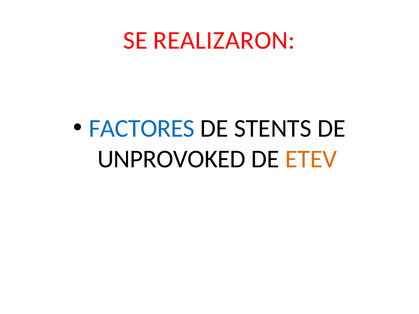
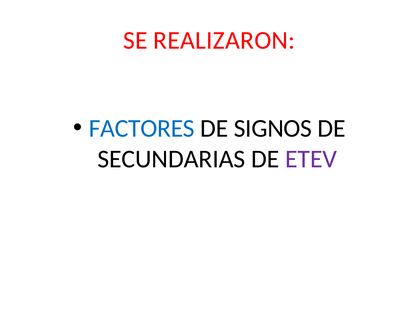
STENTS: STENTS -> SIGNOS
UNPROVOKED: UNPROVOKED -> SECUNDARIAS
ETEV colour: orange -> purple
